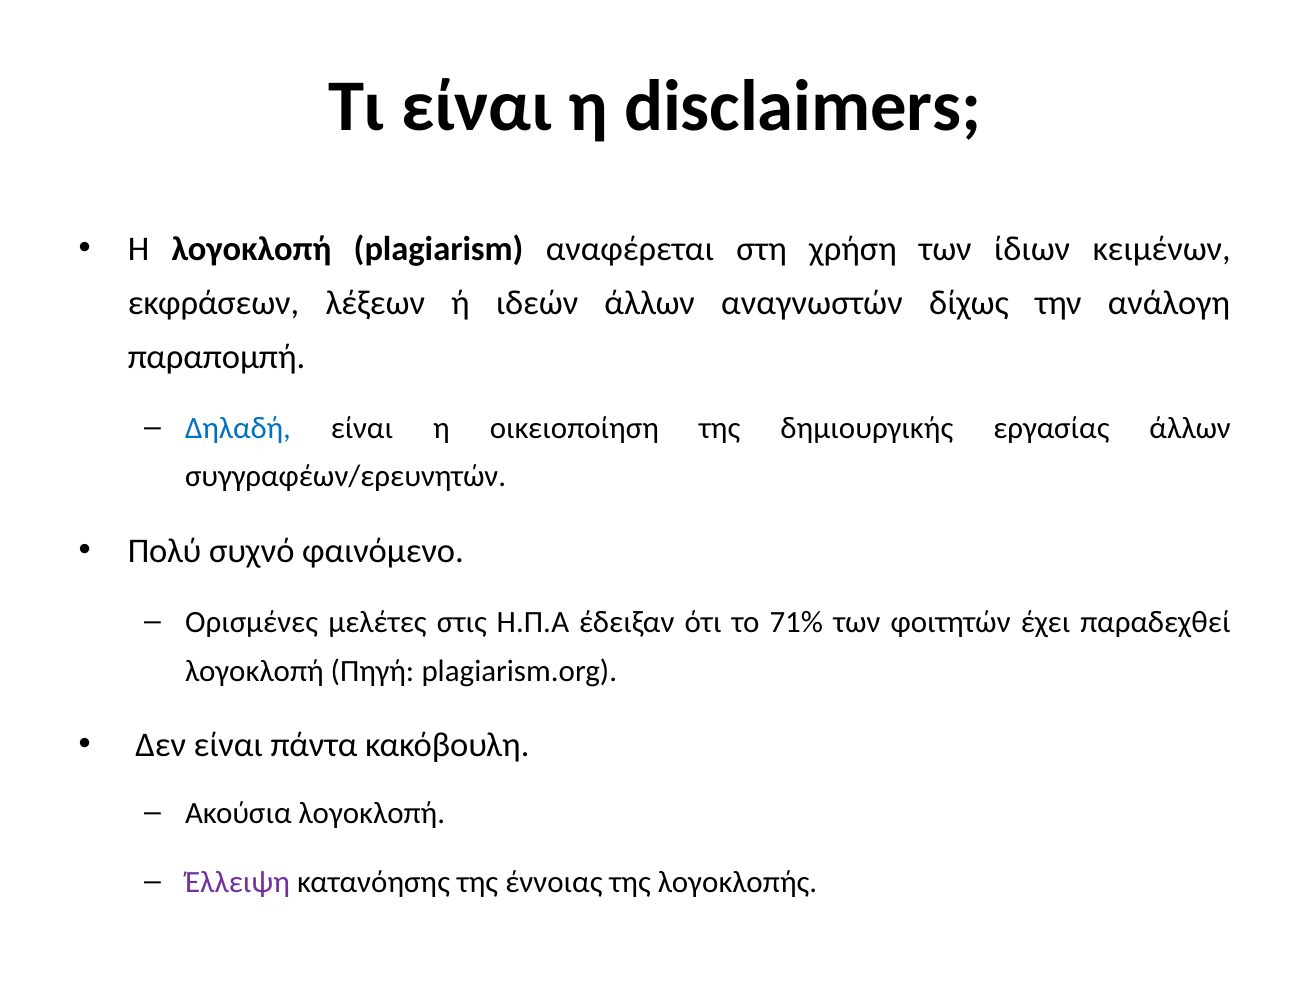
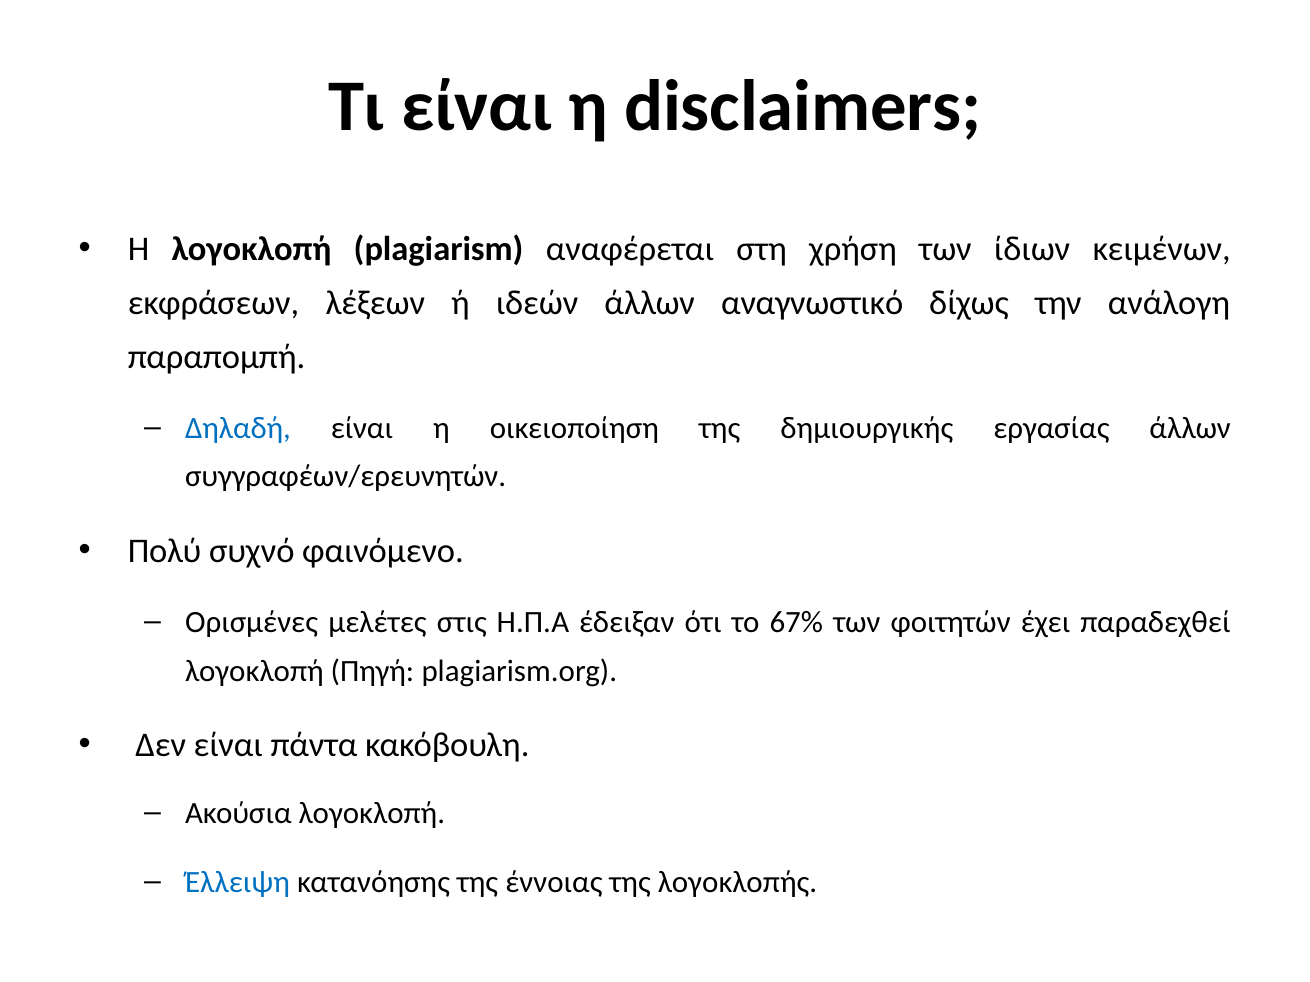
αναγνωστών: αναγνωστών -> αναγνωστικό
71%: 71% -> 67%
Έλλειψη colour: purple -> blue
